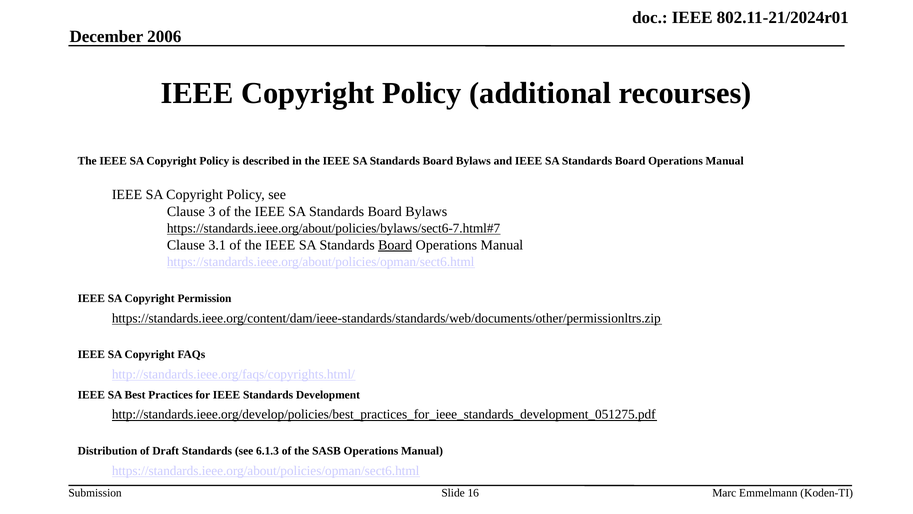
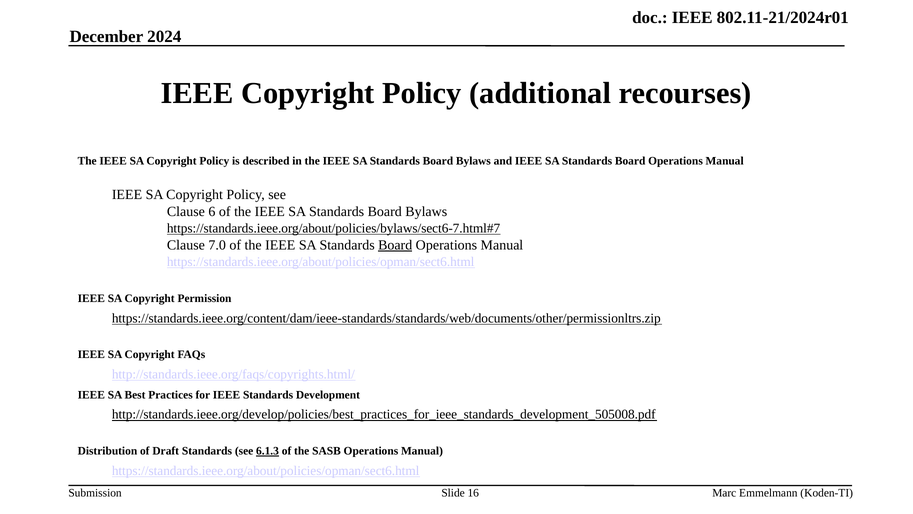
2006: 2006 -> 2024
3: 3 -> 6
3.1: 3.1 -> 7.0
http://standards.ieee.org/develop/policies/best_practices_for_ieee_standards_development_051275.pdf: http://standards.ieee.org/develop/policies/best_practices_for_ieee_standards_development_051275.pdf -> http://standards.ieee.org/develop/policies/best_practices_for_ieee_standards_development_505008.pdf
6.1.3 underline: none -> present
